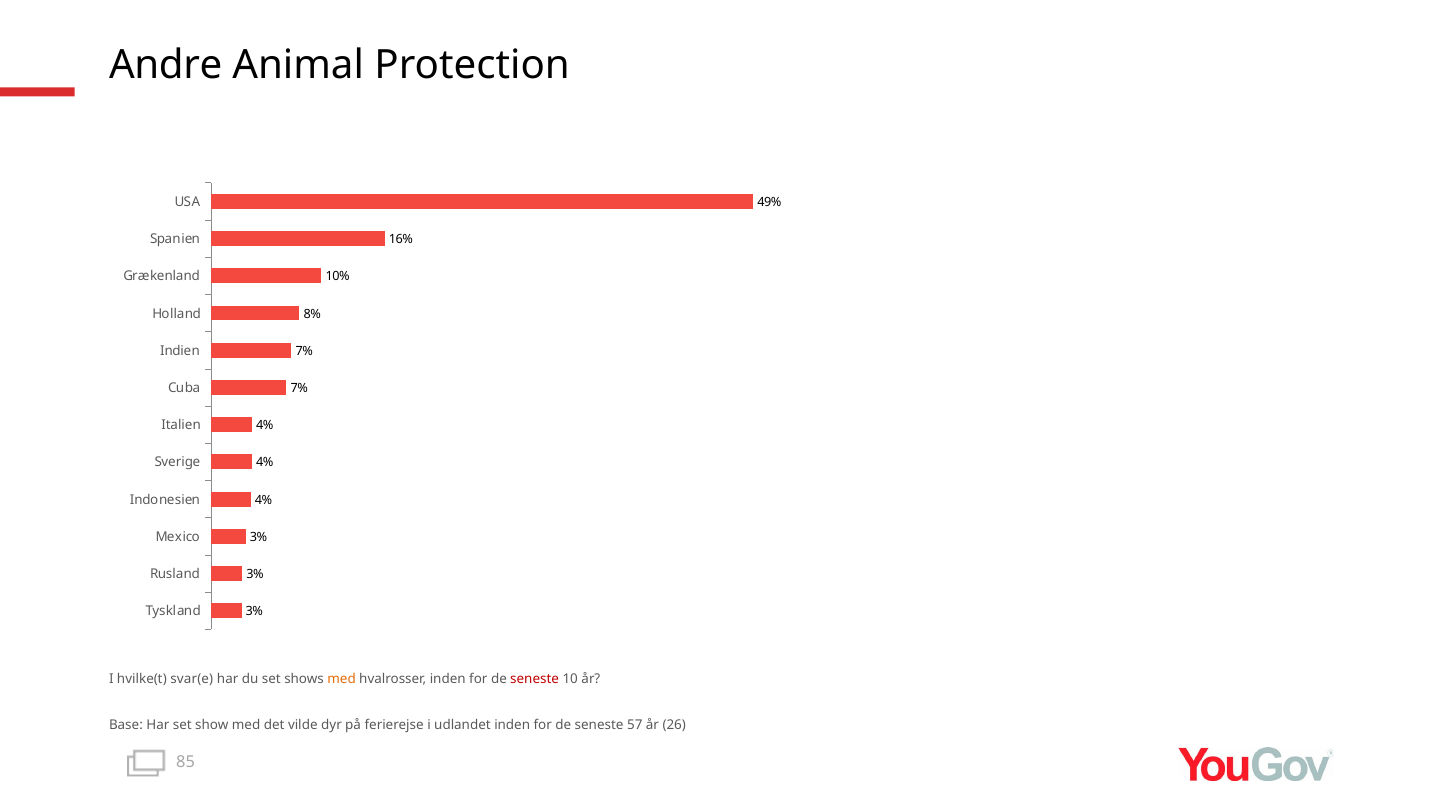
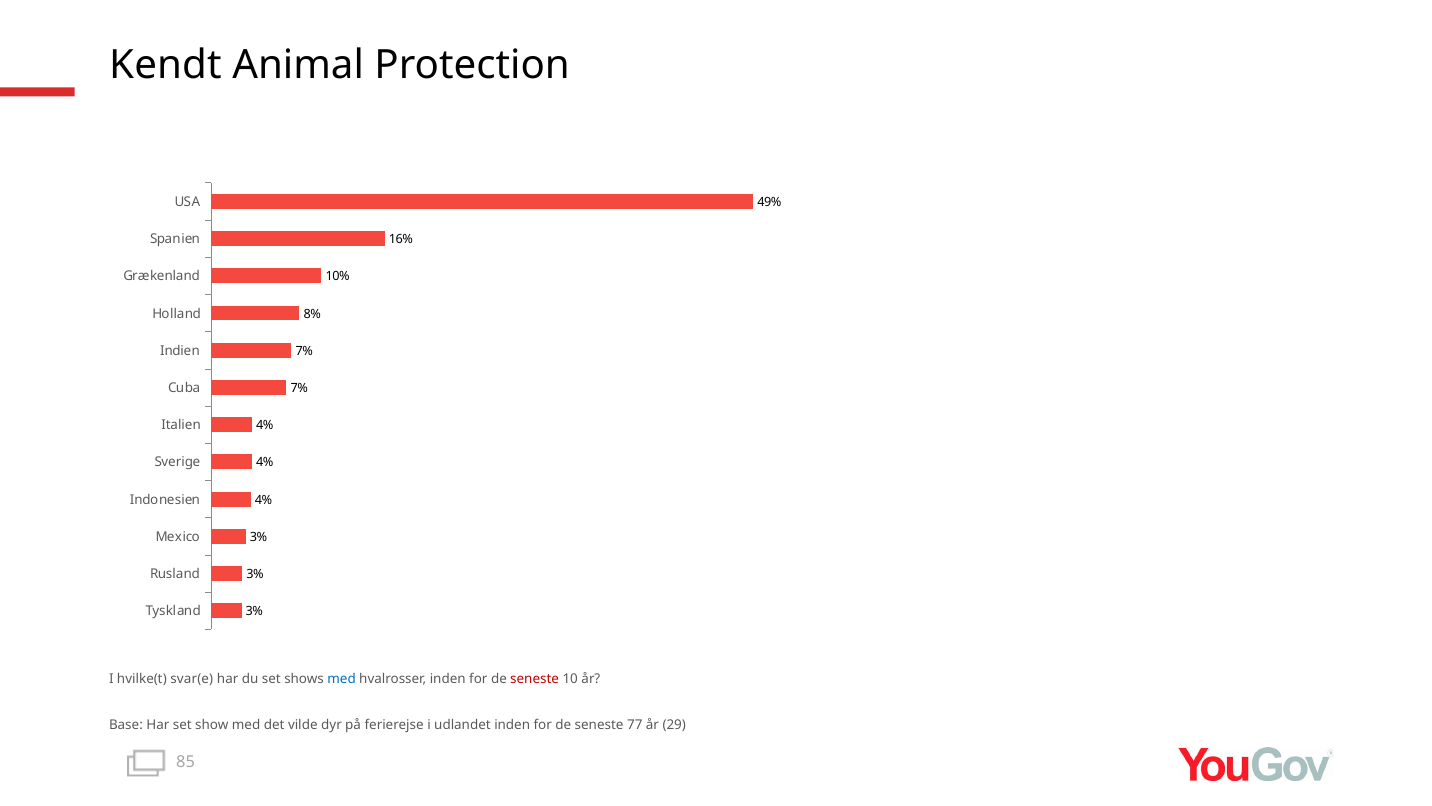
Andre: Andre -> Kendt
med at (342, 678) colour: orange -> blue
57: 57 -> 77
26: 26 -> 29
